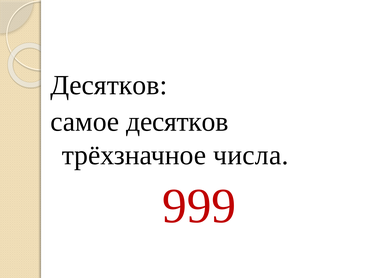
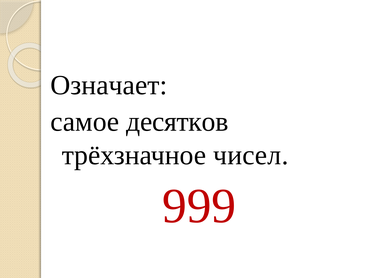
Десятков at (109, 85): Десятков -> Означает
числа: числа -> чисел
